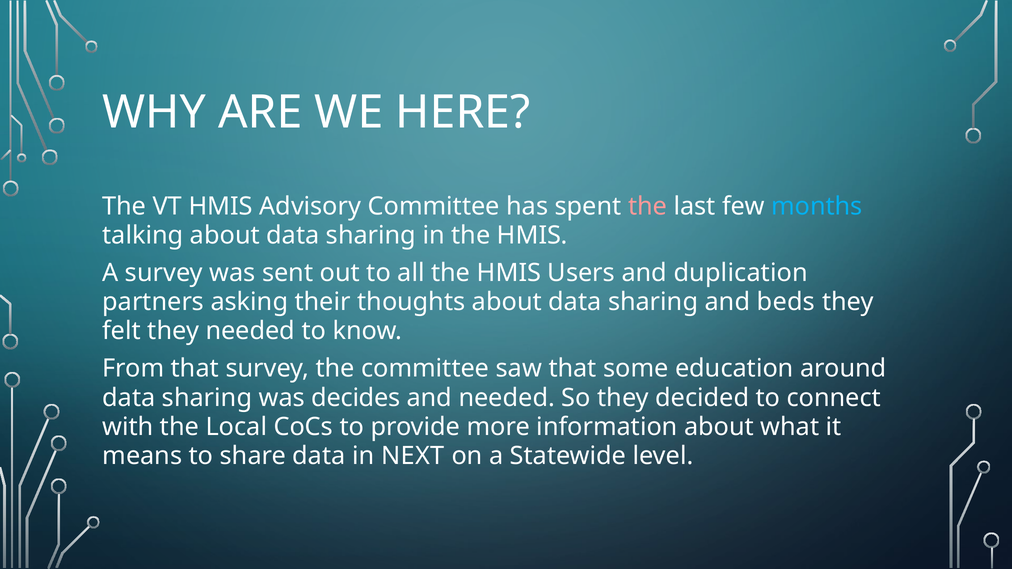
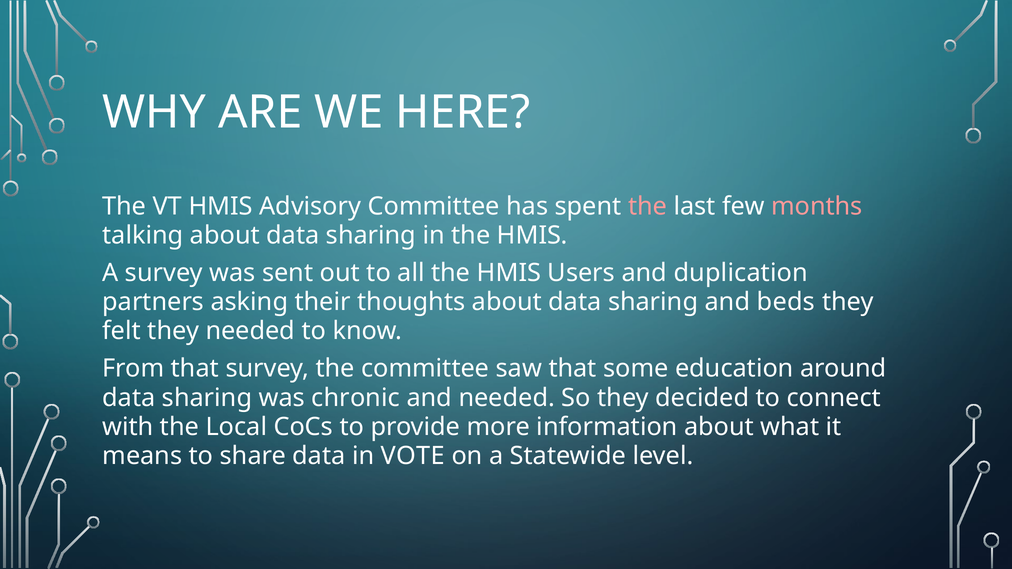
months colour: light blue -> pink
decides: decides -> chronic
NEXT: NEXT -> VOTE
